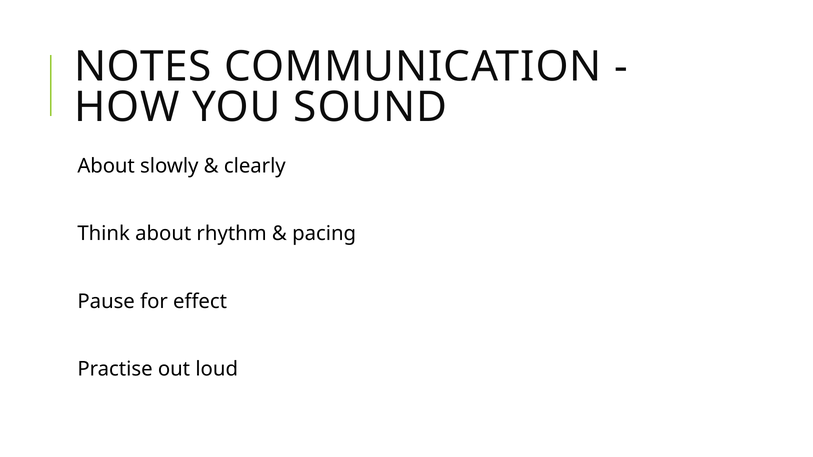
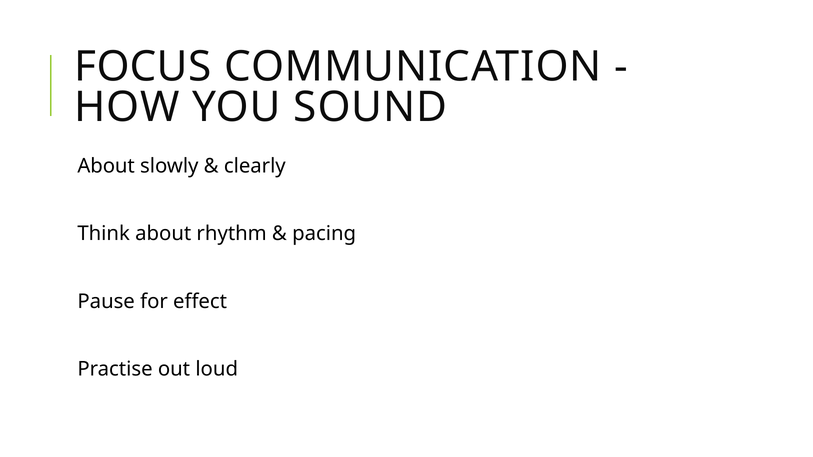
NOTES: NOTES -> FOCUS
